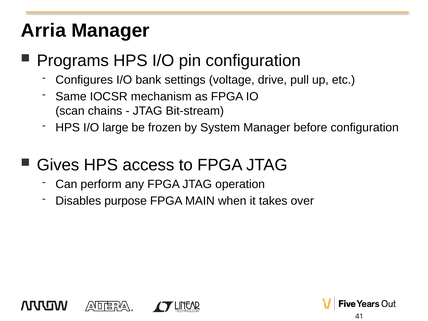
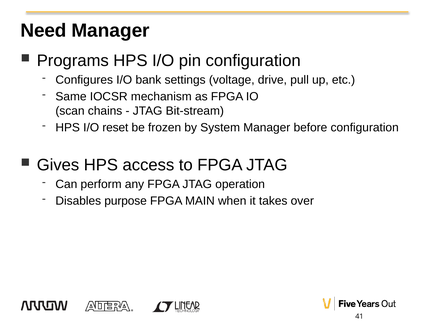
Arria: Arria -> Need
large: large -> reset
